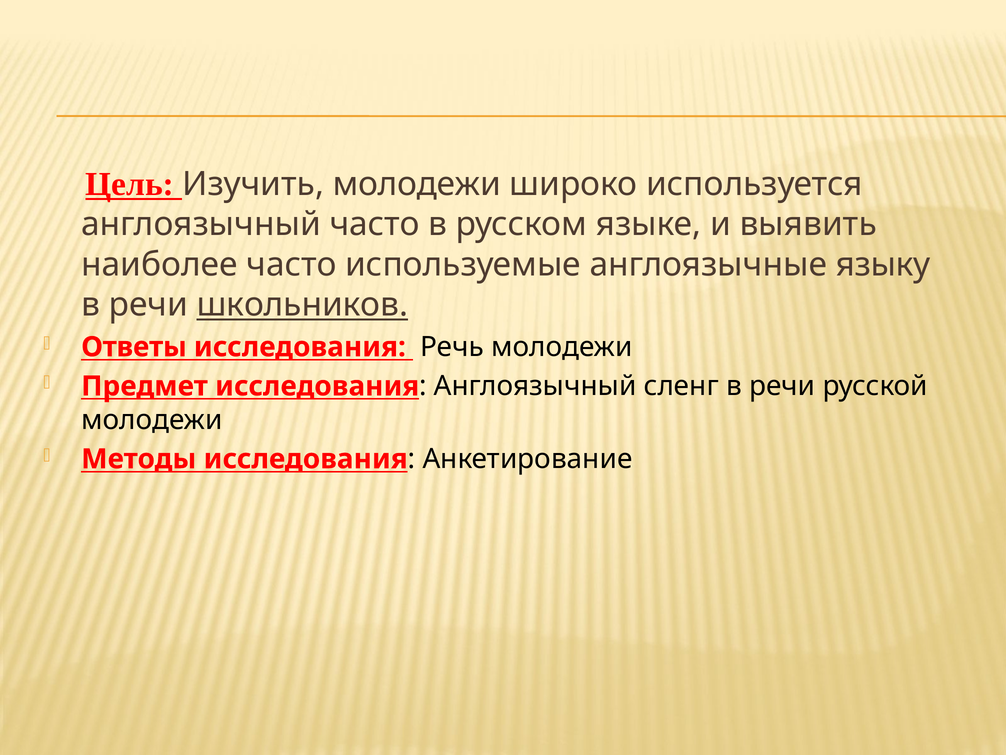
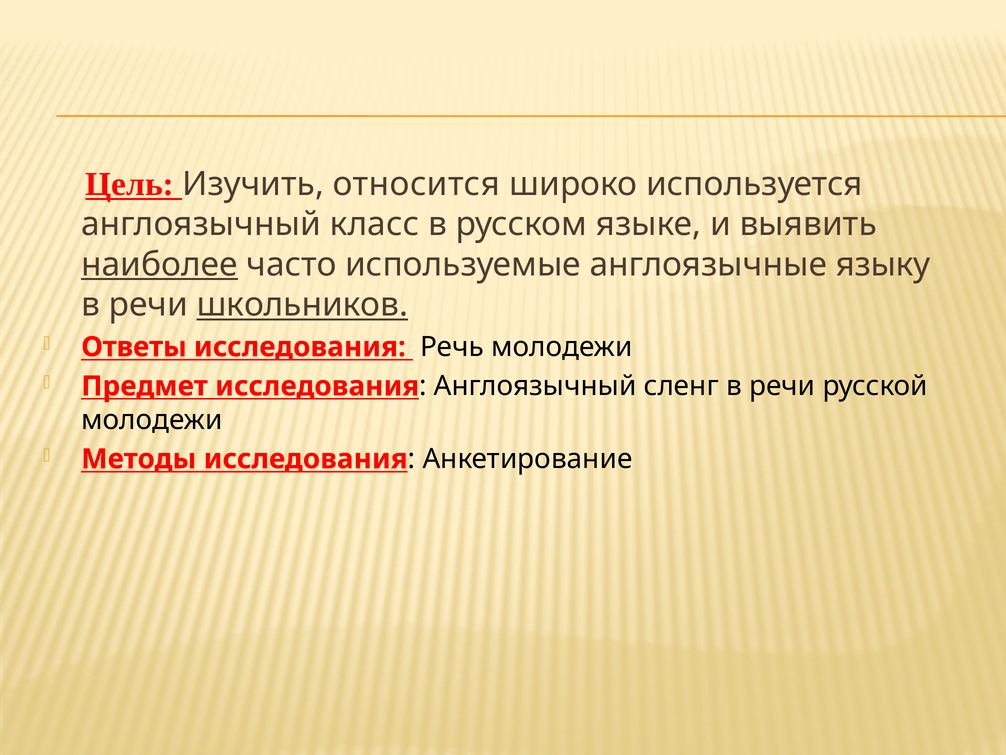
Изучить молодежи: молодежи -> относится
англоязычный часто: часто -> класс
наиболее underline: none -> present
